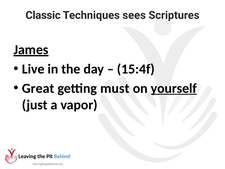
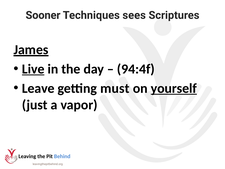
Classic: Classic -> Sooner
Live underline: none -> present
15:4f: 15:4f -> 94:4f
Great: Great -> Leave
